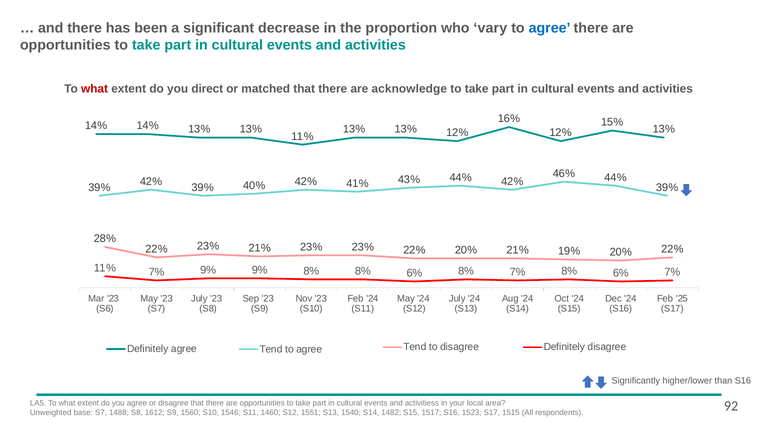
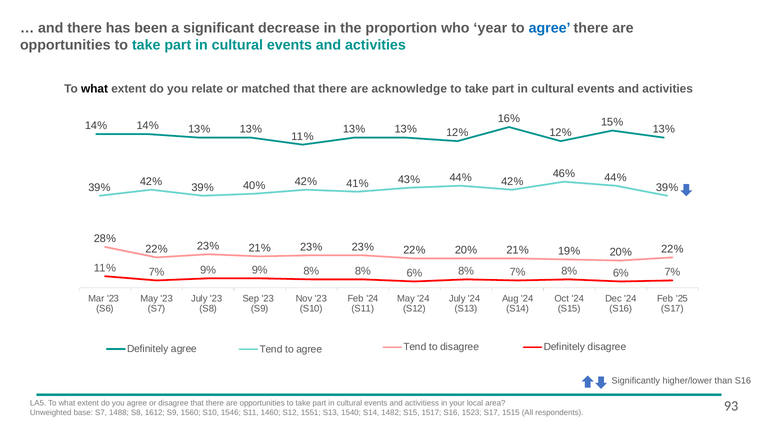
vary: vary -> year
what at (95, 89) colour: red -> black
direct: direct -> relate
92: 92 -> 93
